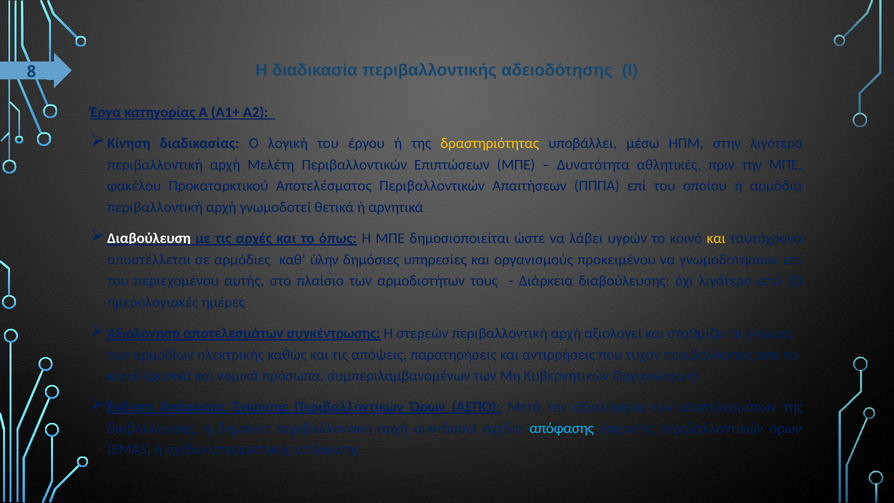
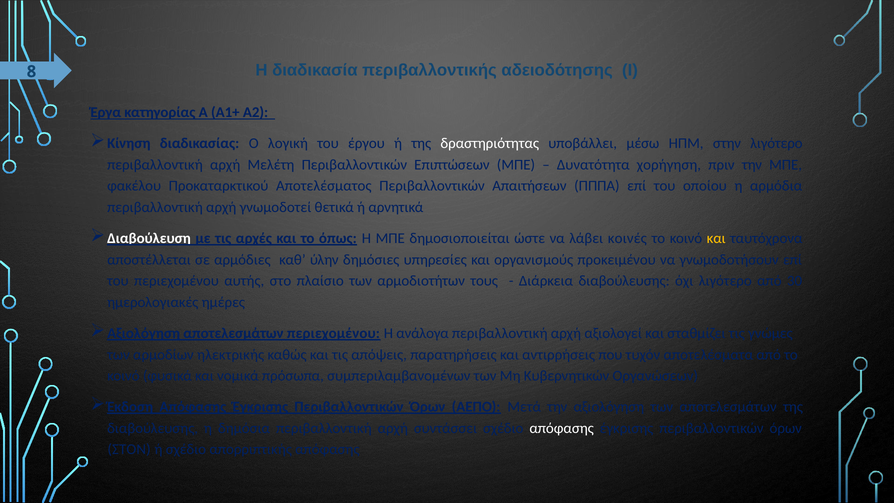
δραστηριότητας colour: yellow -> white
αθλητικές: αθλητικές -> χορήγηση
υγρών: υγρών -> κοινές
αποτελεσμάτων συγκέντρωσης: συγκέντρωσης -> περιεχομένου
στερεών: στερεών -> ανάλογα
περιβάλλοντος: περιβάλλοντος -> αποτελέσματα
απόφασης at (562, 428) colour: light blue -> white
EMAS: EMAS -> ΣΤΟΝ
